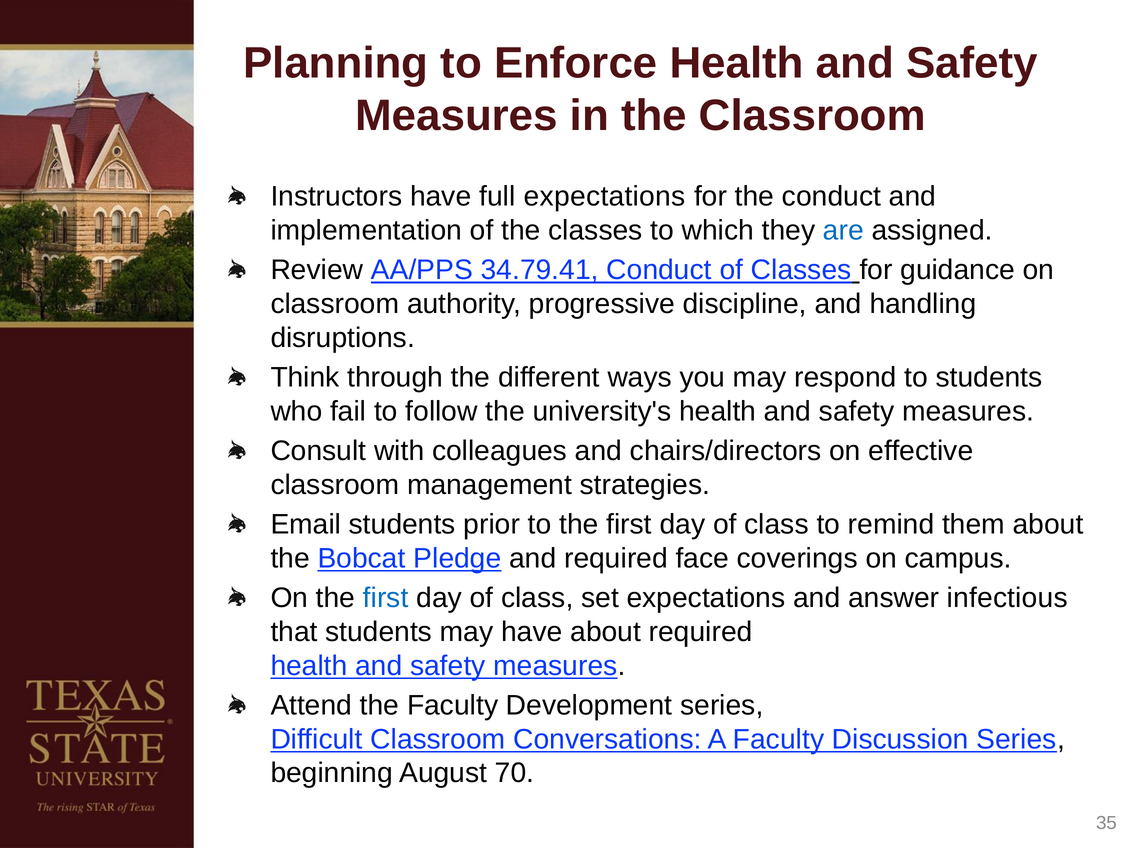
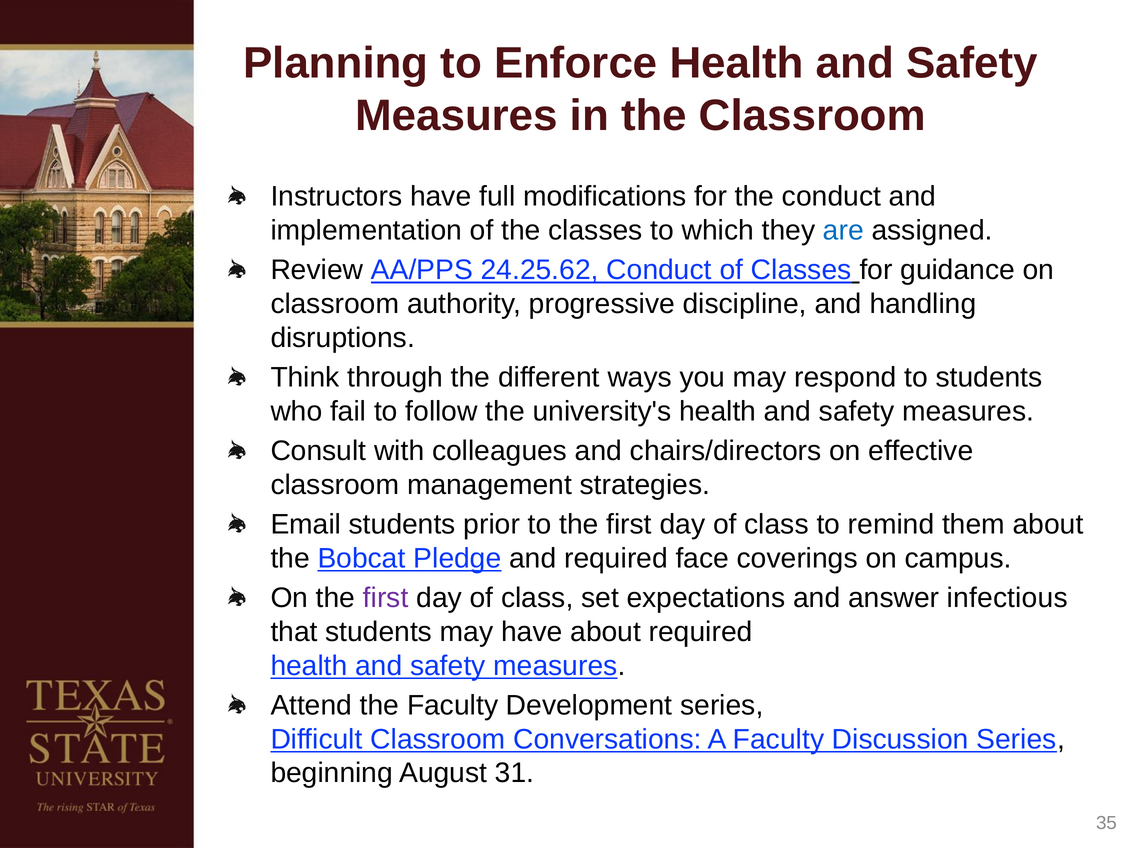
full expectations: expectations -> modifications
34.79.41: 34.79.41 -> 24.25.62
first at (386, 598) colour: blue -> purple
70: 70 -> 31
